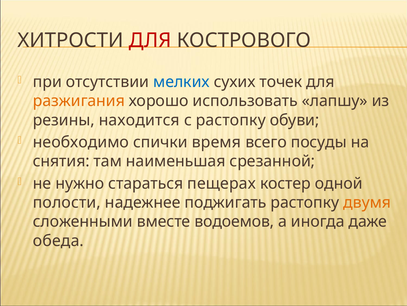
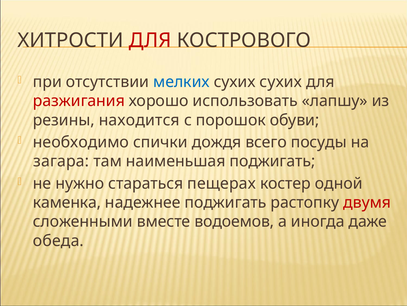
сухих точек: точек -> сухих
разжигания colour: orange -> red
с растопку: растопку -> порошок
время: время -> дождя
снятия: снятия -> загара
наименьшая срезанной: срезанной -> поджигать
полости: полости -> каменка
двумя colour: orange -> red
